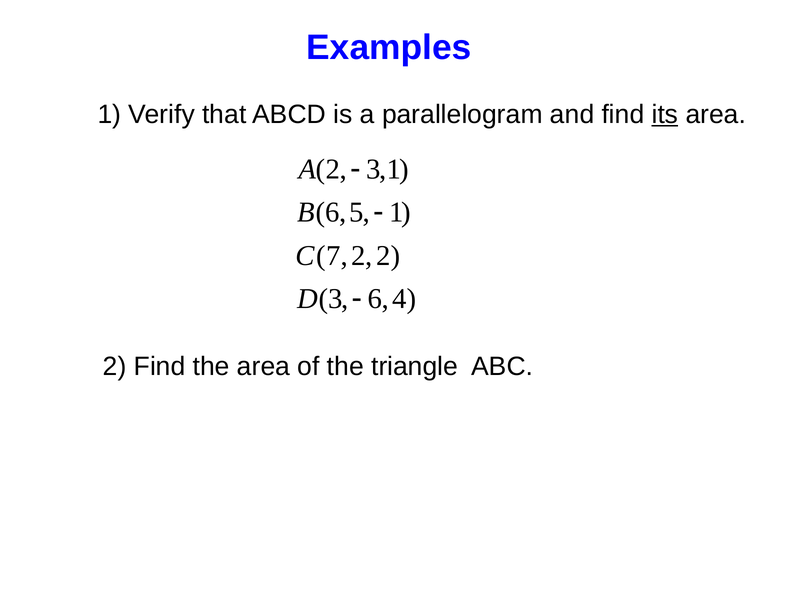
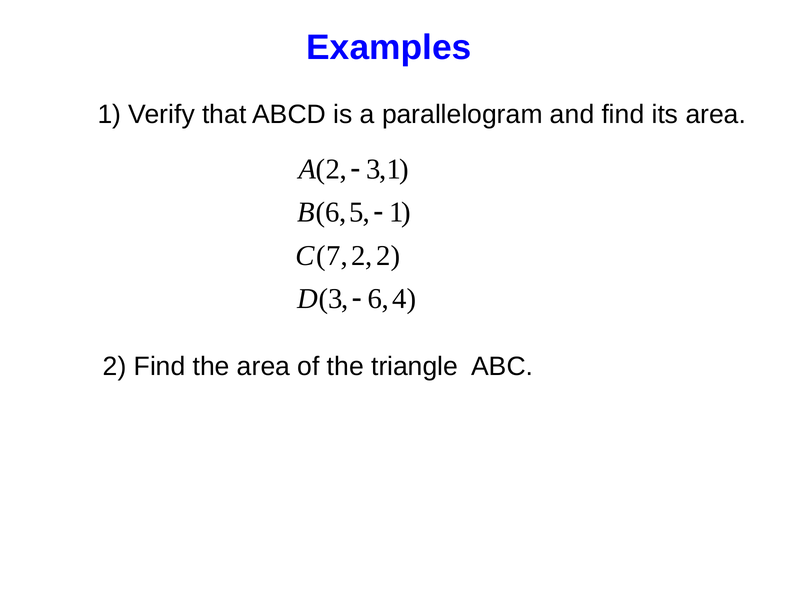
its underline: present -> none
